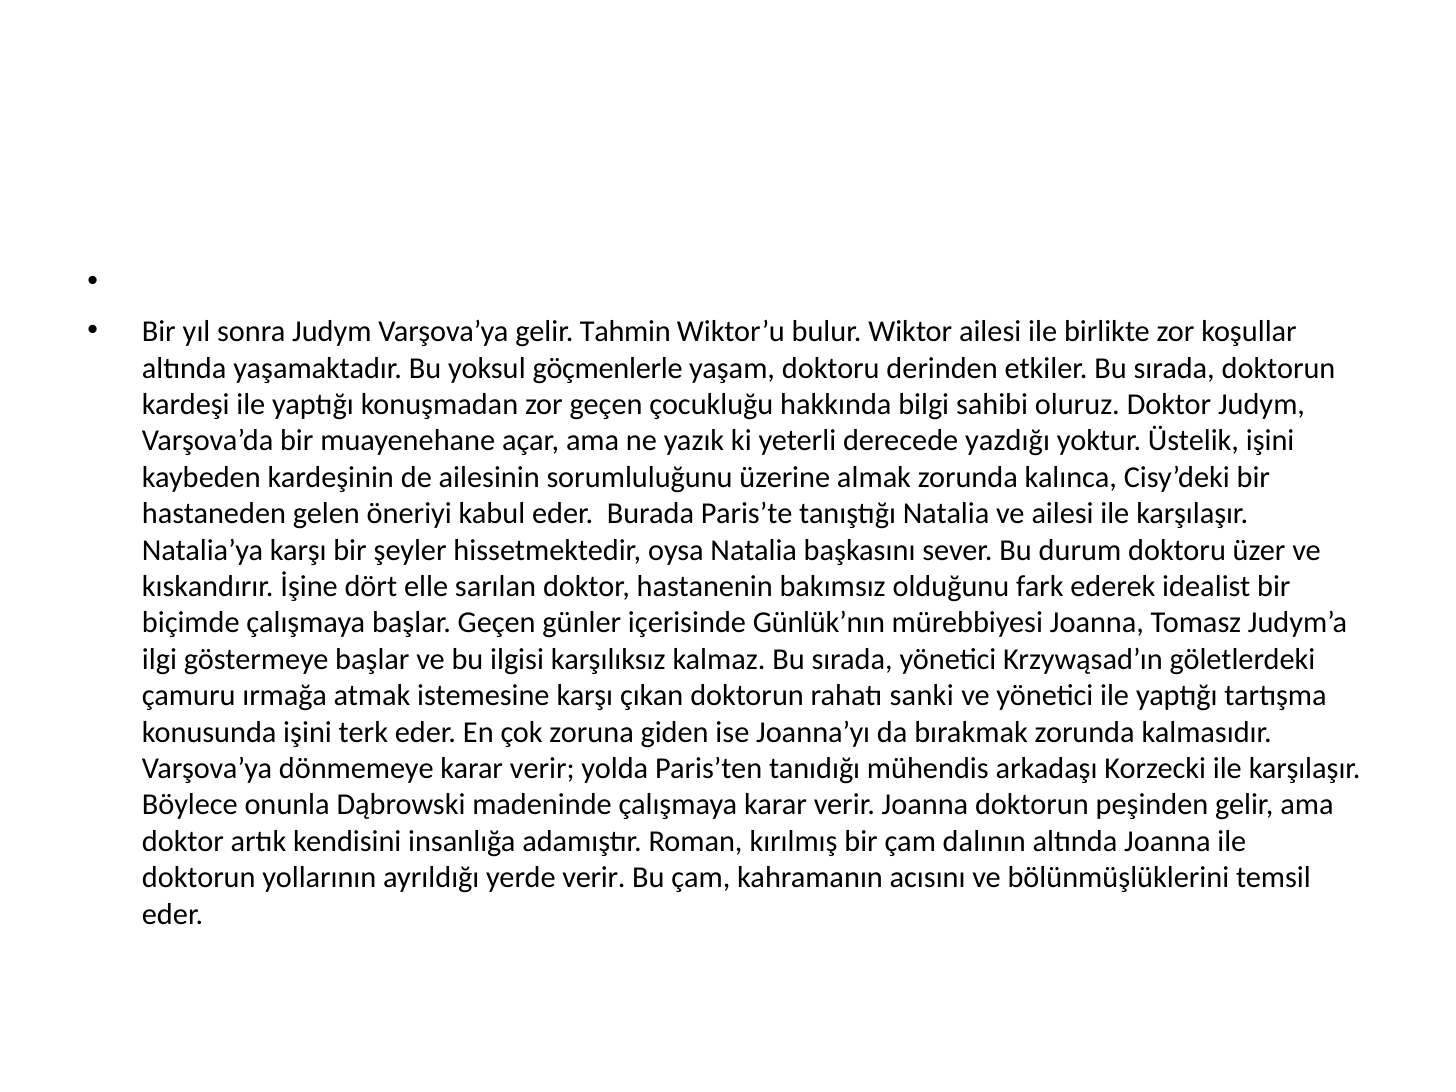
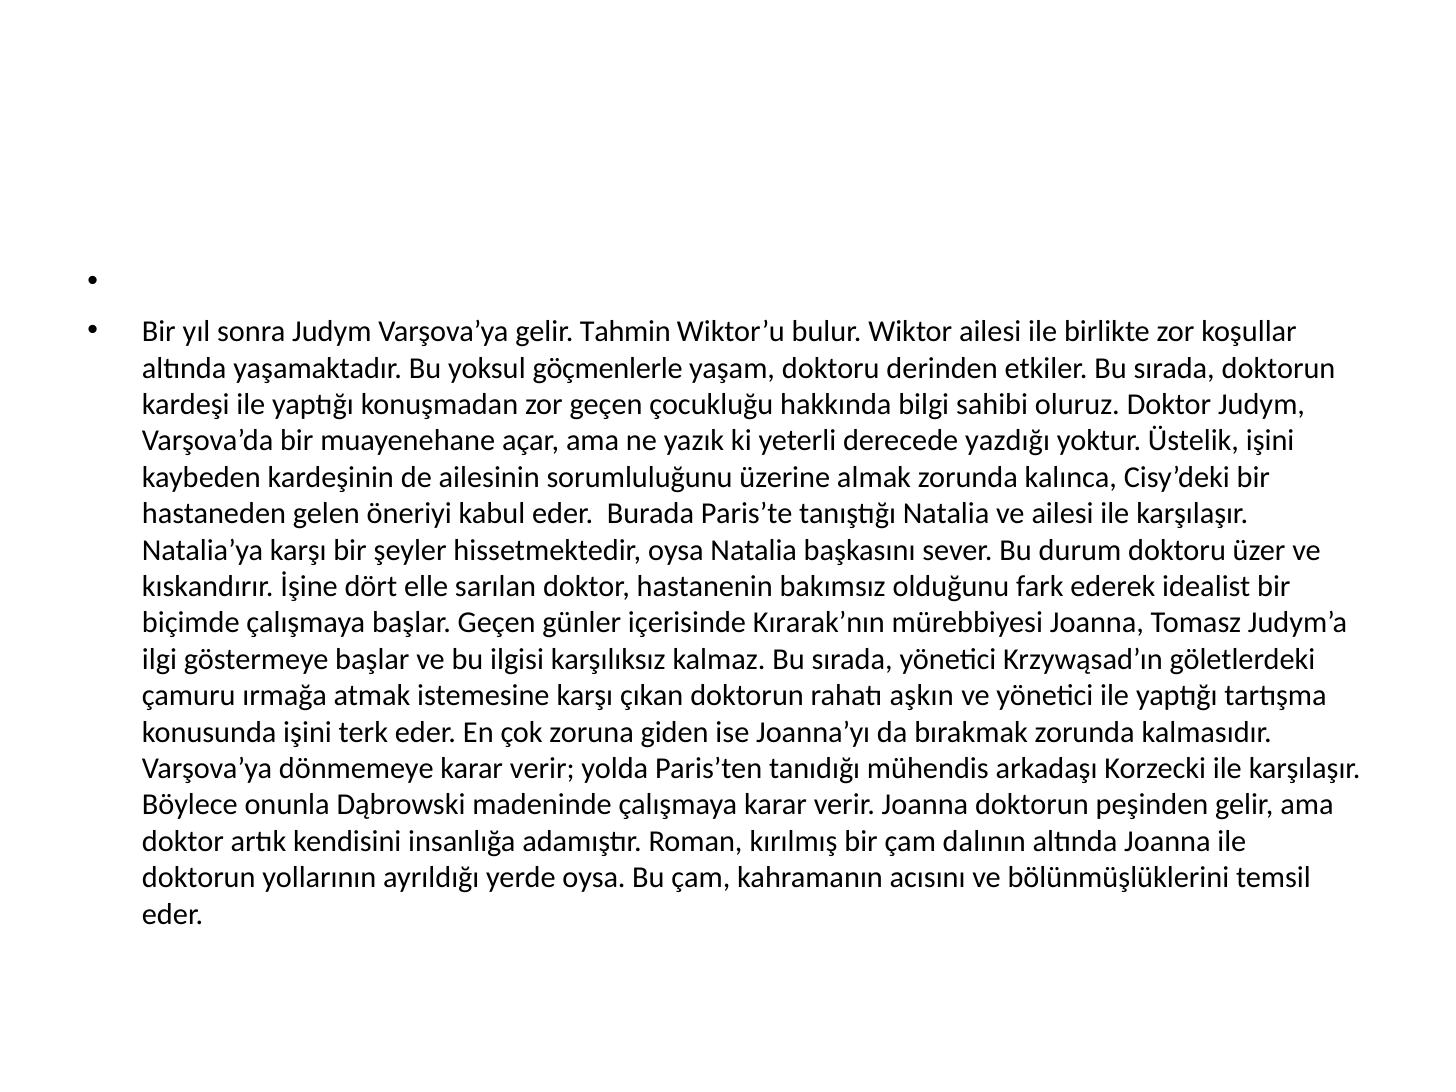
Günlük’nın: Günlük’nın -> Kırarak’nın
sanki: sanki -> aşkın
yerde verir: verir -> oysa
